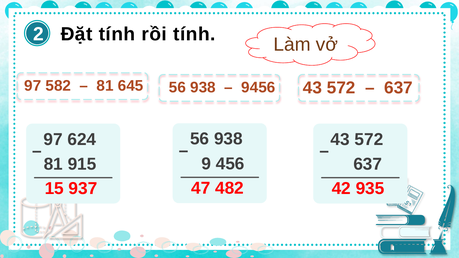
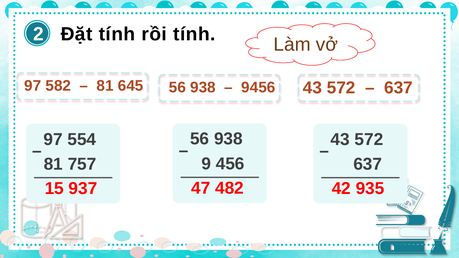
624: 624 -> 554
915: 915 -> 757
